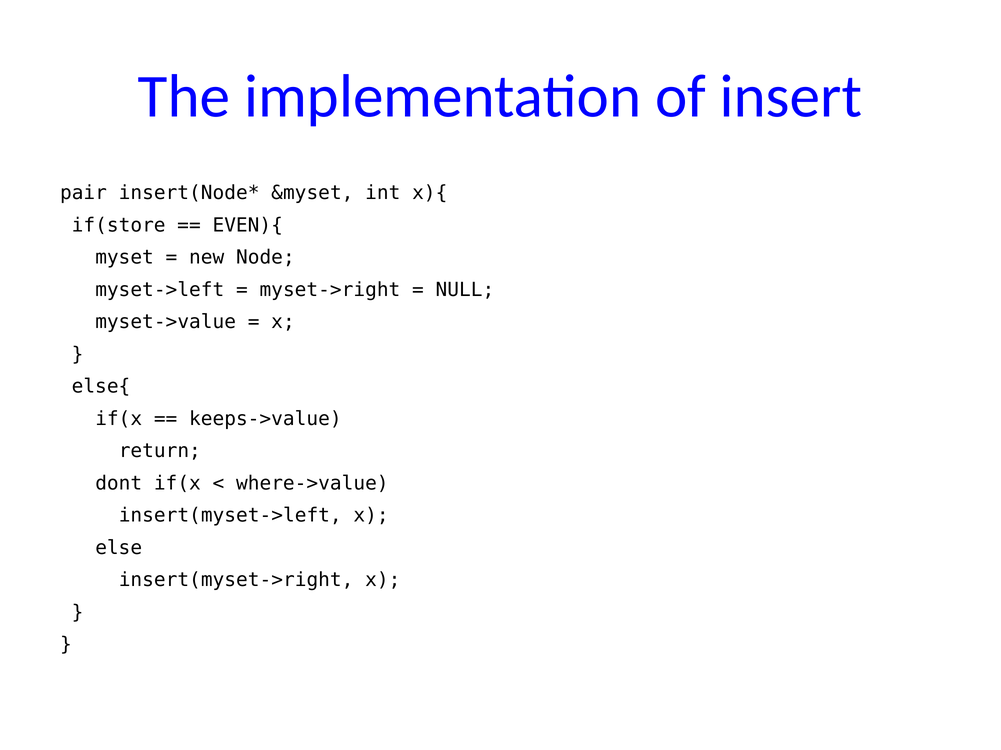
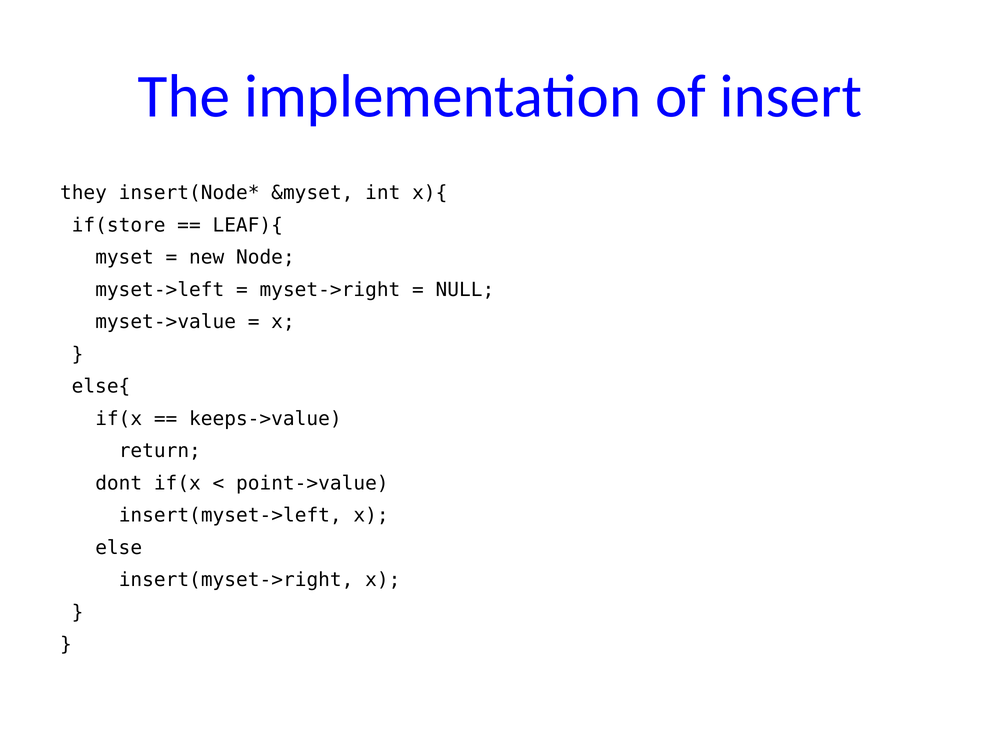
pair: pair -> they
EVEN){: EVEN){ -> LEAF){
where->value: where->value -> point->value
